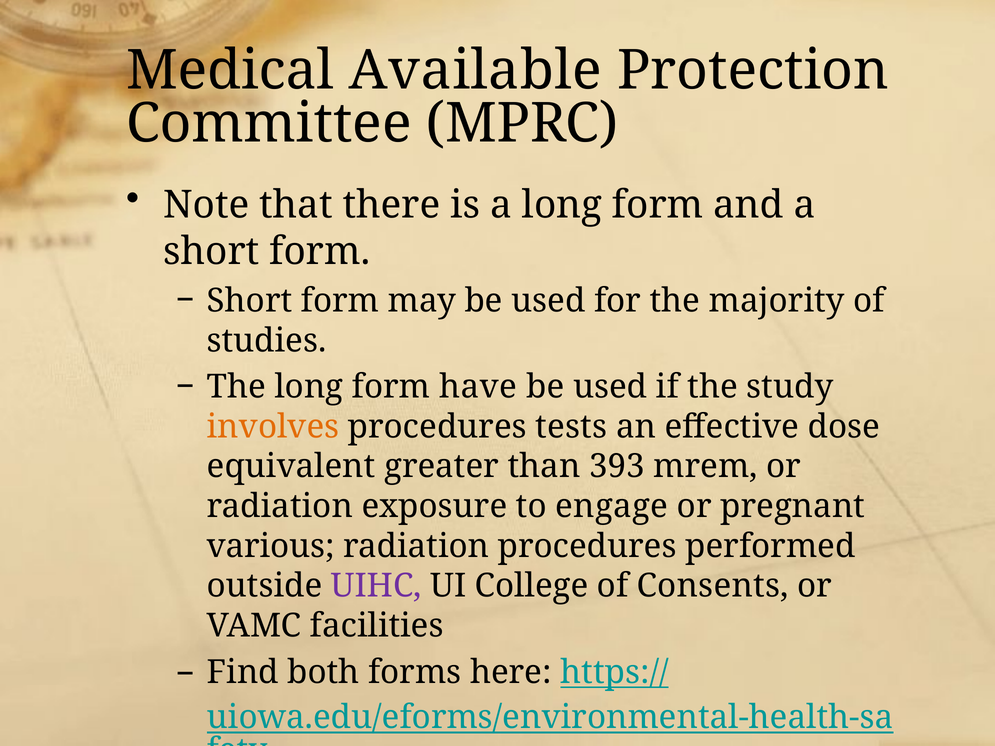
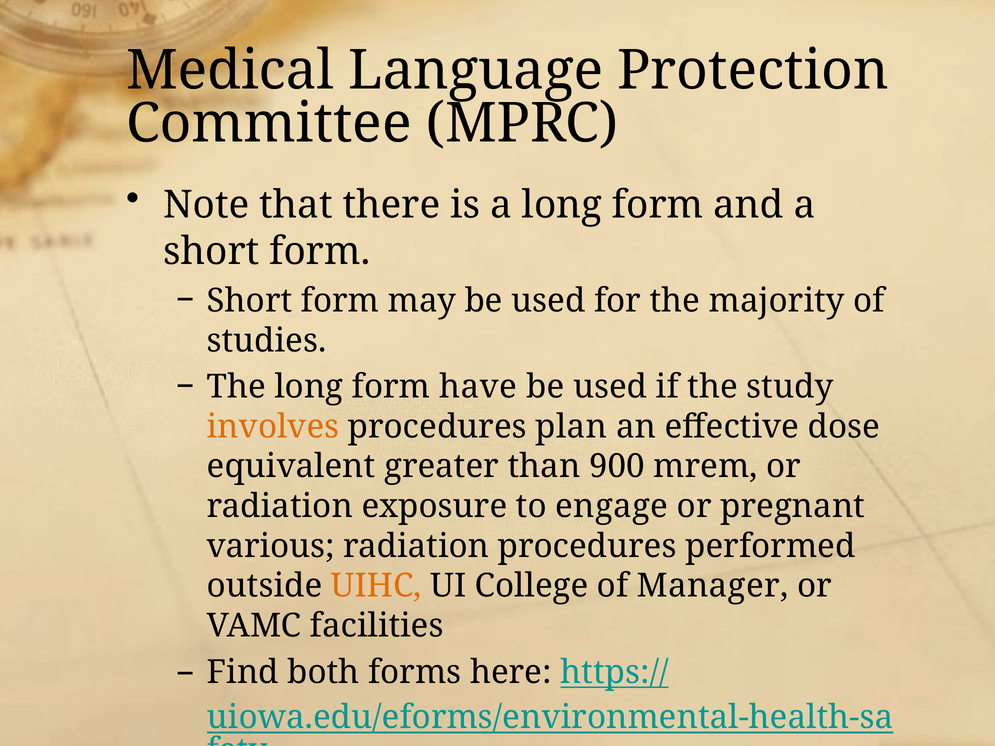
Available: Available -> Language
tests: tests -> plan
393: 393 -> 900
UIHC colour: purple -> orange
Consents: Consents -> Manager
